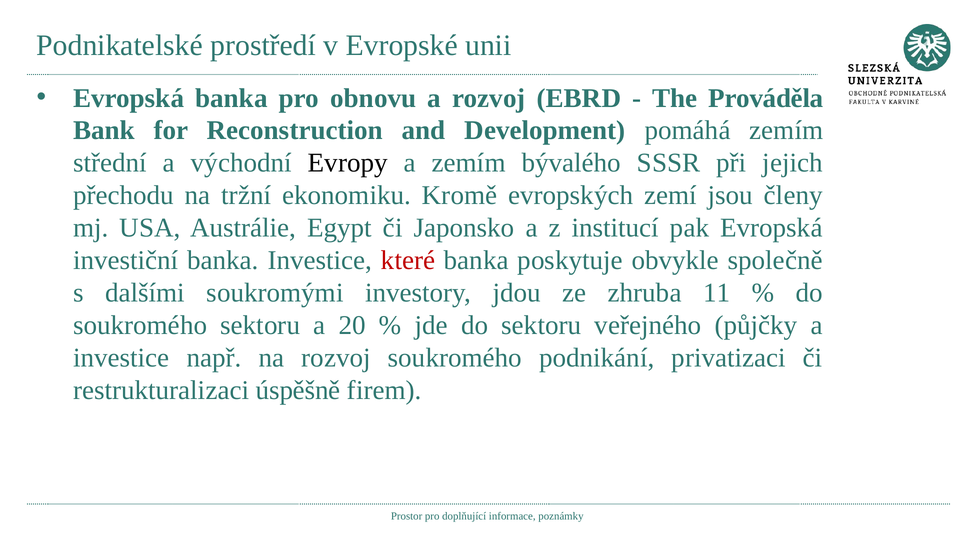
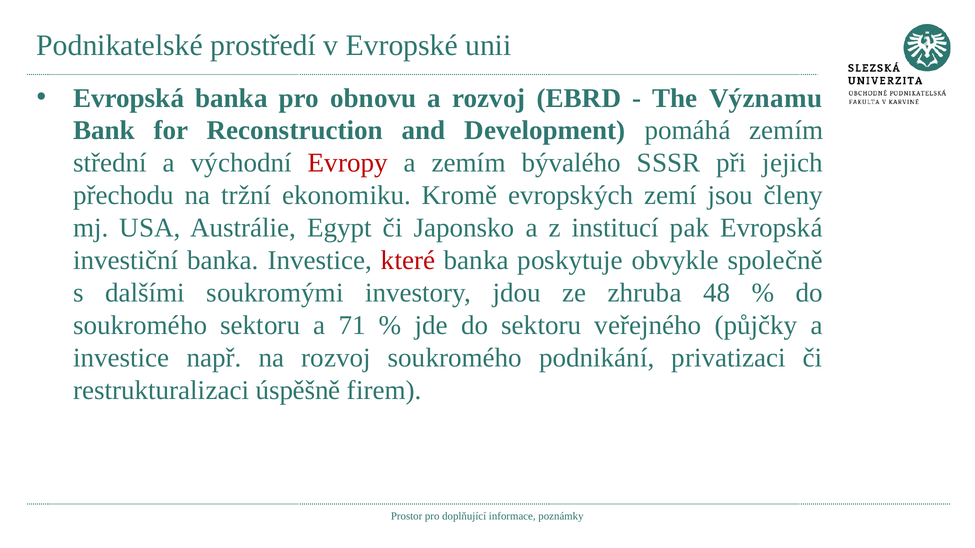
Prováděla: Prováděla -> Významu
Evropy colour: black -> red
11: 11 -> 48
20: 20 -> 71
